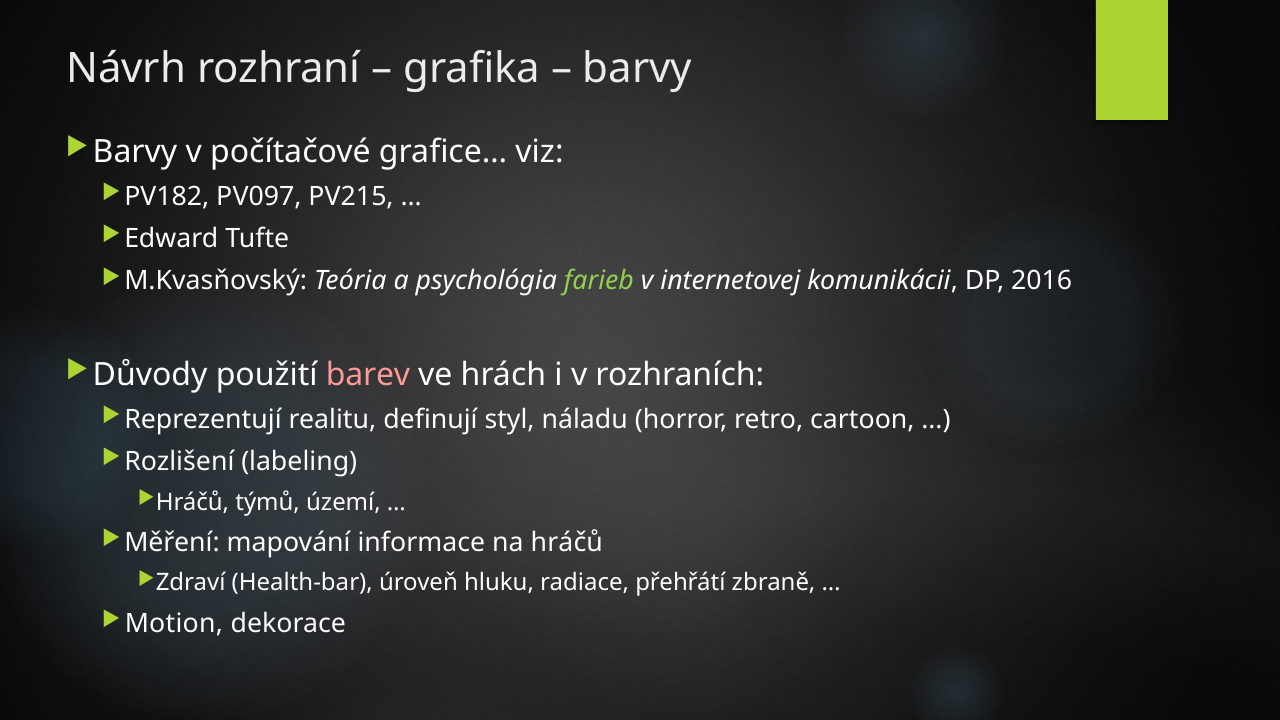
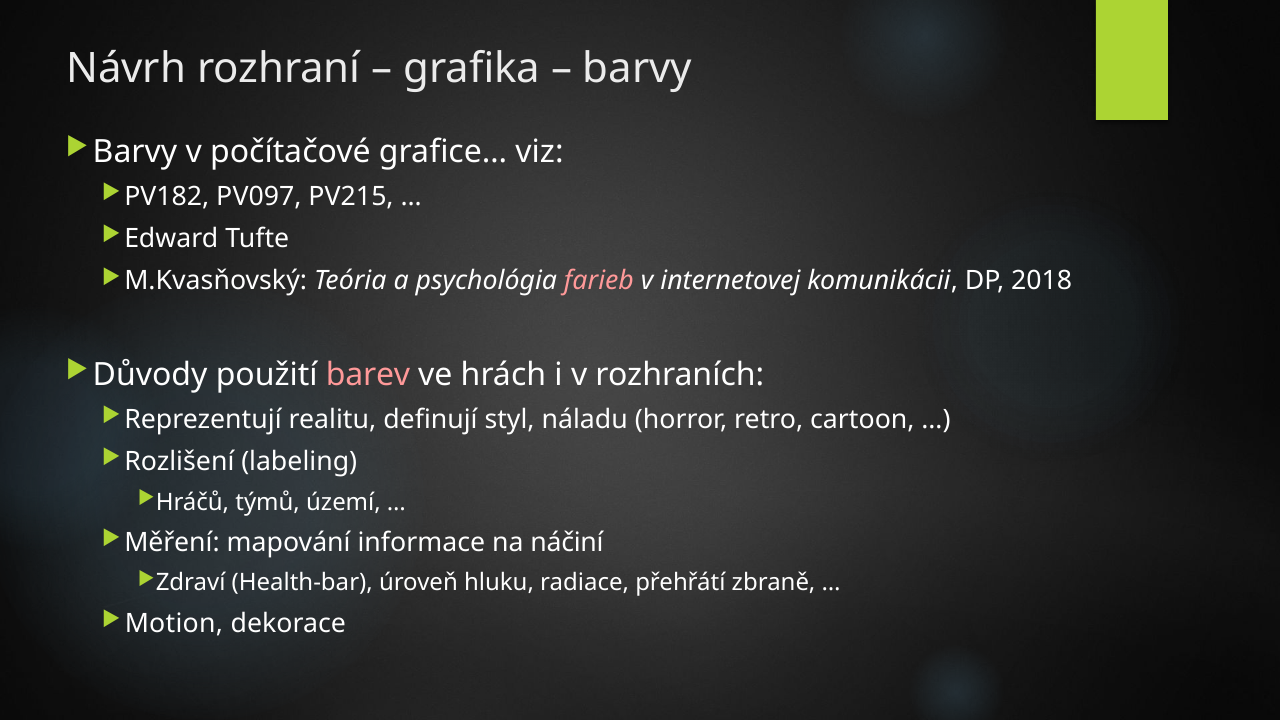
farieb colour: light green -> pink
2016: 2016 -> 2018
na hráčů: hráčů -> náčiní
